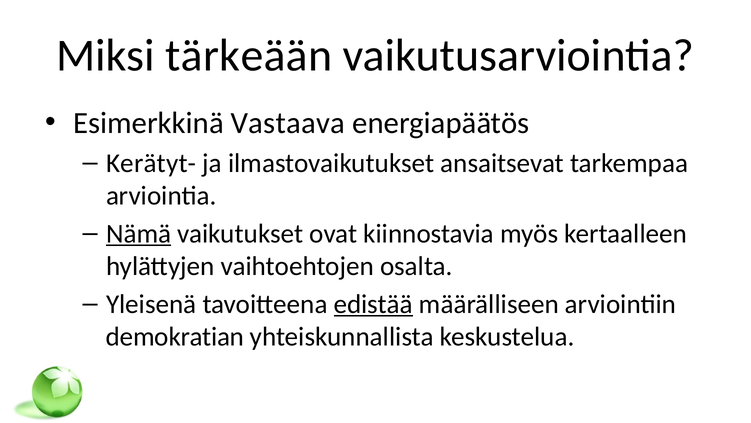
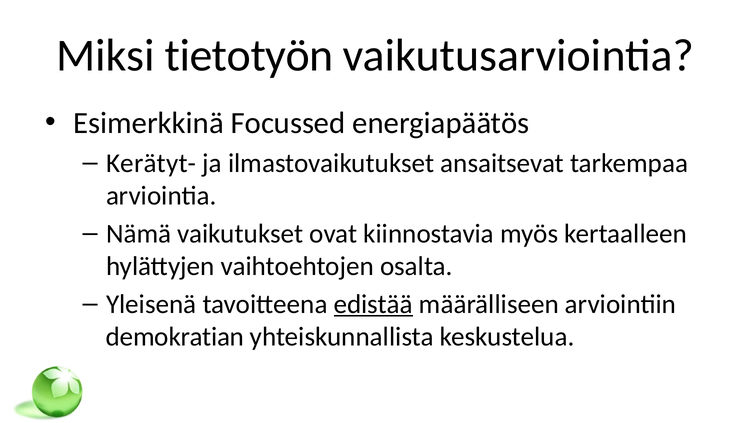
tärkeään: tärkeään -> tietotyön
Vastaava: Vastaava -> Focussed
Nämä underline: present -> none
